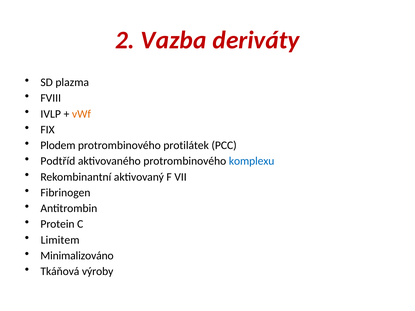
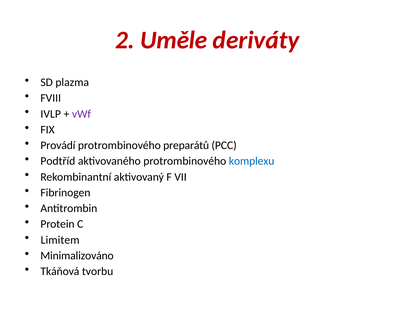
Vazba: Vazba -> Uměle
vWf colour: orange -> purple
Plodem: Plodem -> Provádí
protilátek: protilátek -> preparátů
výroby: výroby -> tvorbu
